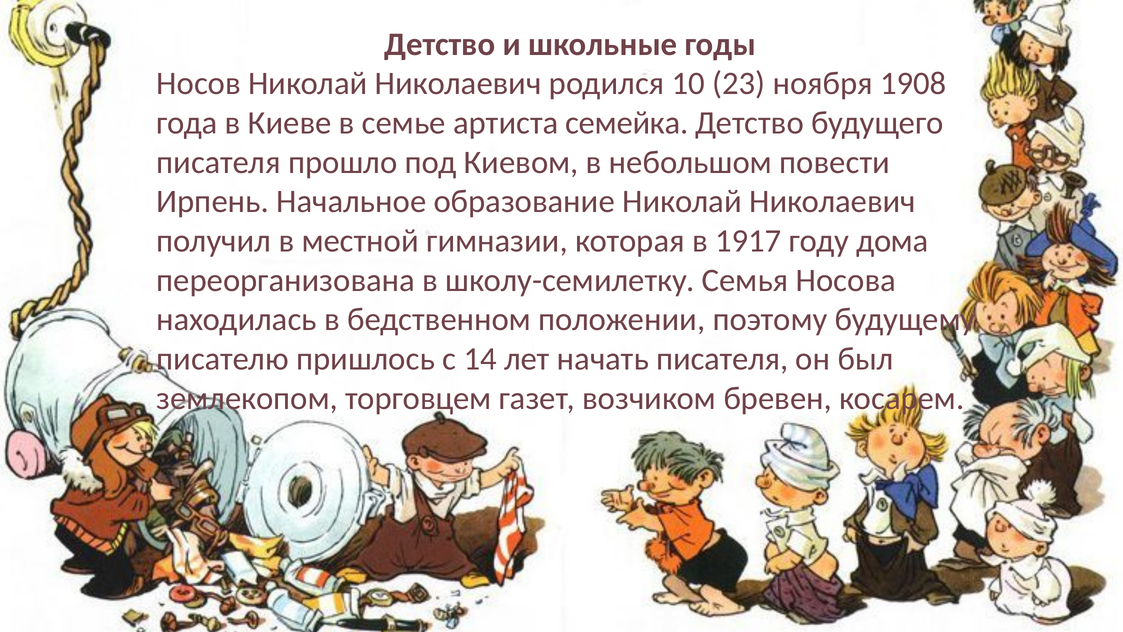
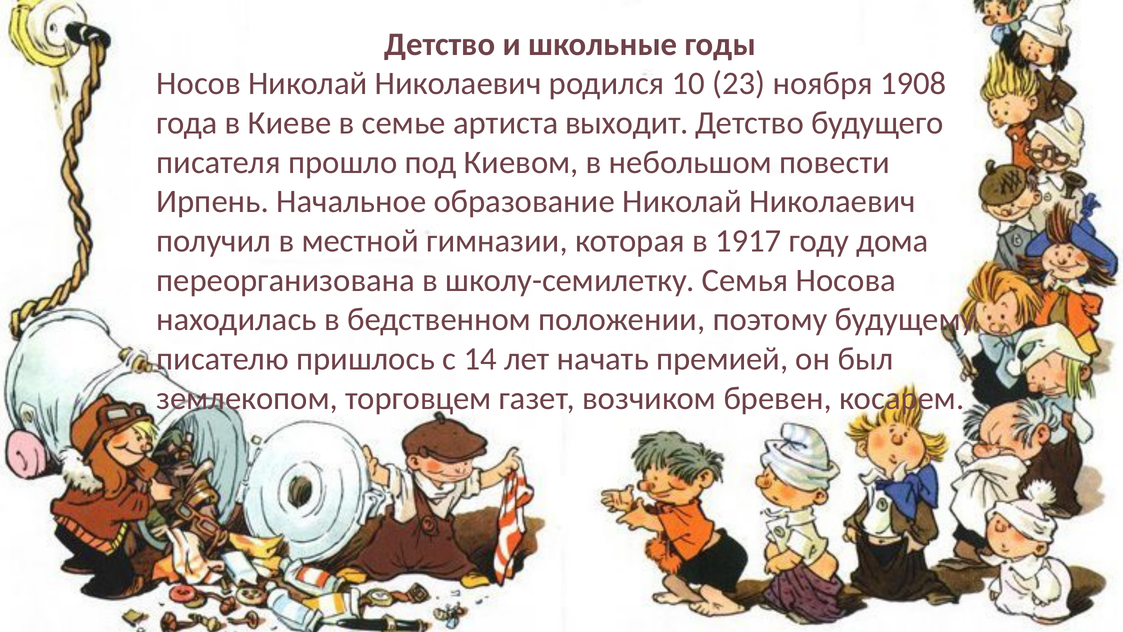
семейка: семейка -> выходит
начать писателя: писателя -> премией
